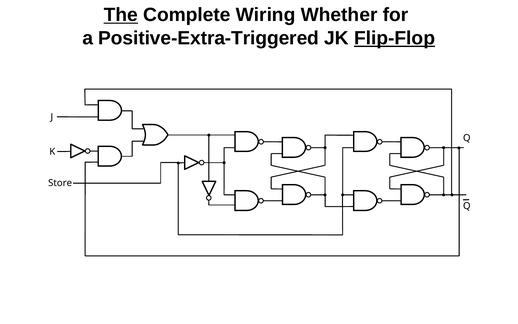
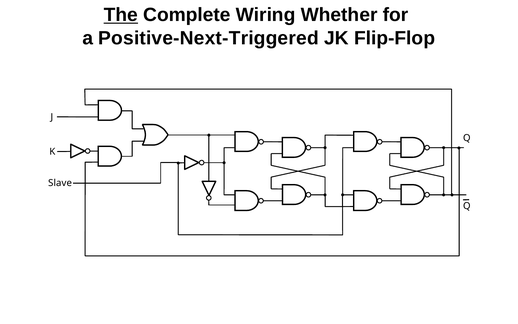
Positive-Extra-Triggered: Positive-Extra-Triggered -> Positive-Next-Triggered
Flip-Flop underline: present -> none
Store: Store -> Slave
